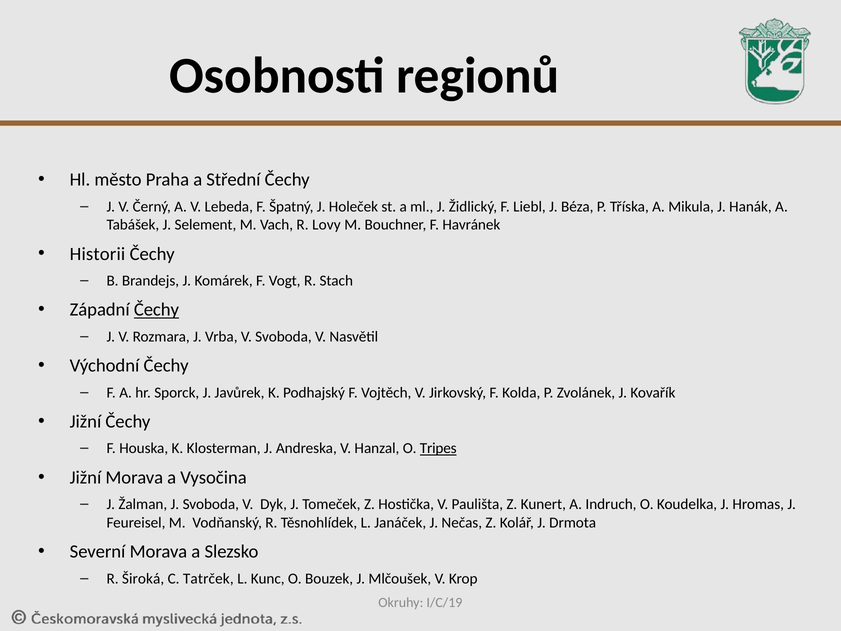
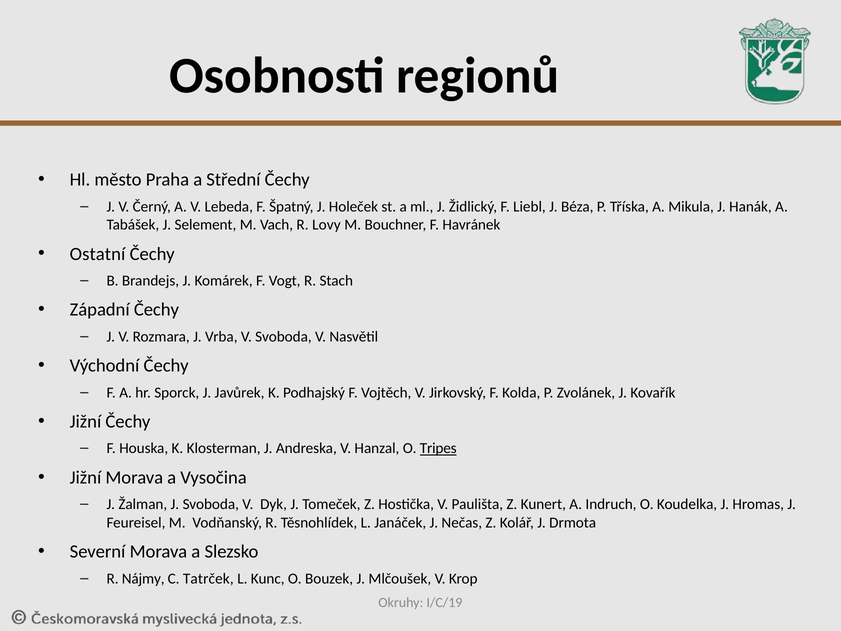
Historii: Historii -> Ostatní
Čechy at (156, 310) underline: present -> none
Široká: Široká -> Nájmy
